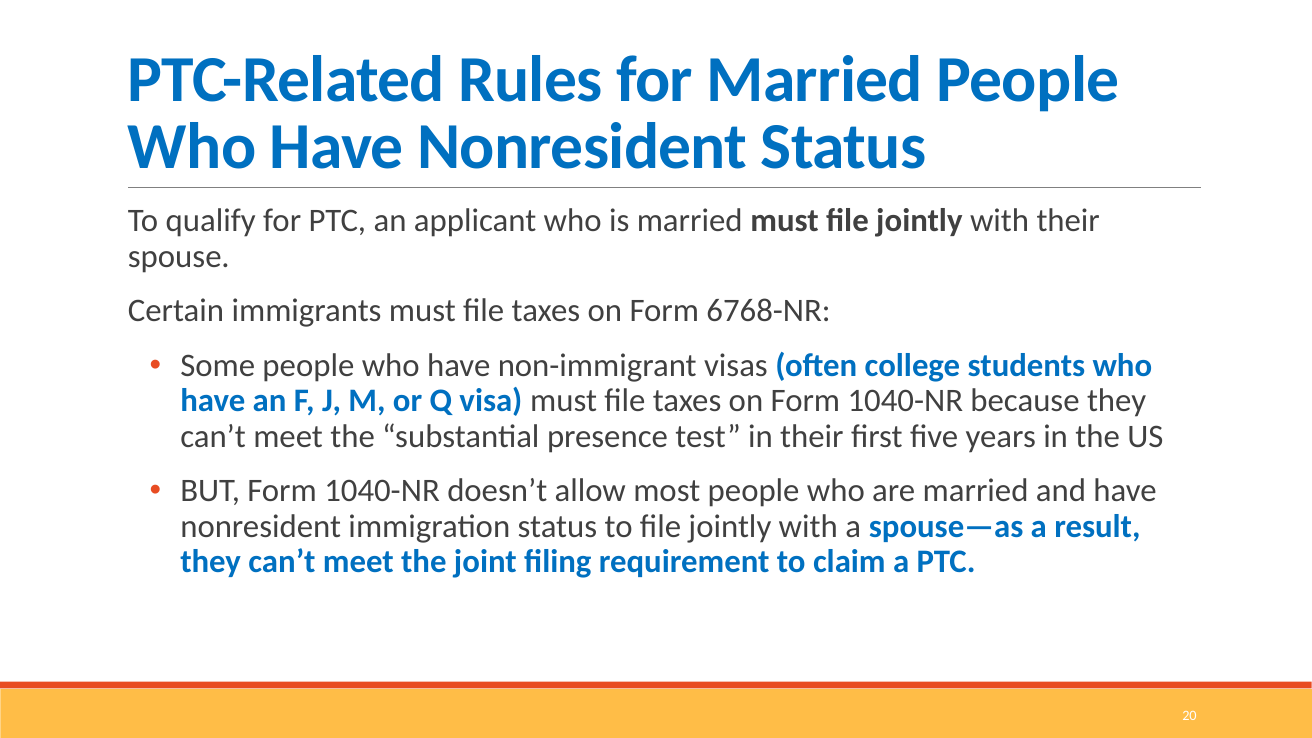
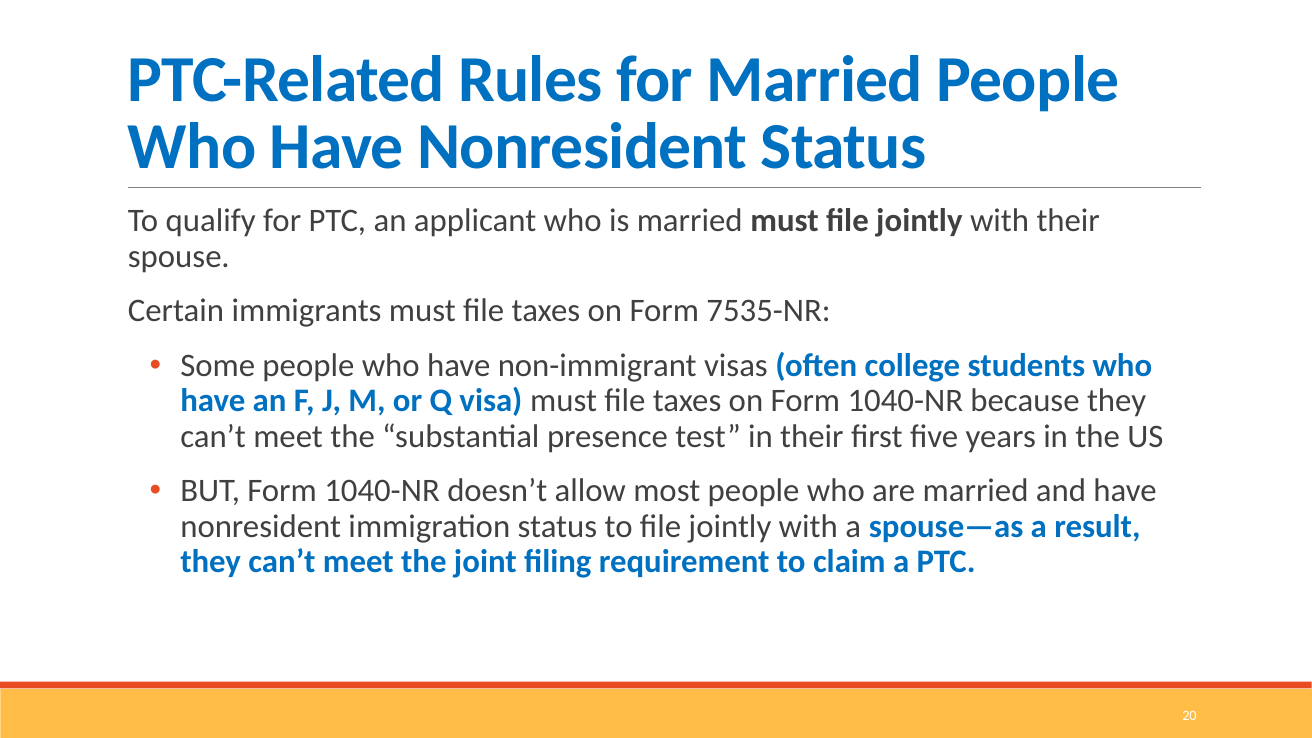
6768-NR: 6768-NR -> 7535-NR
